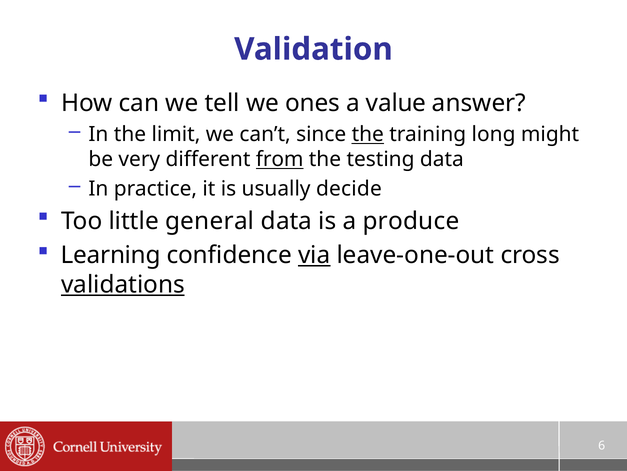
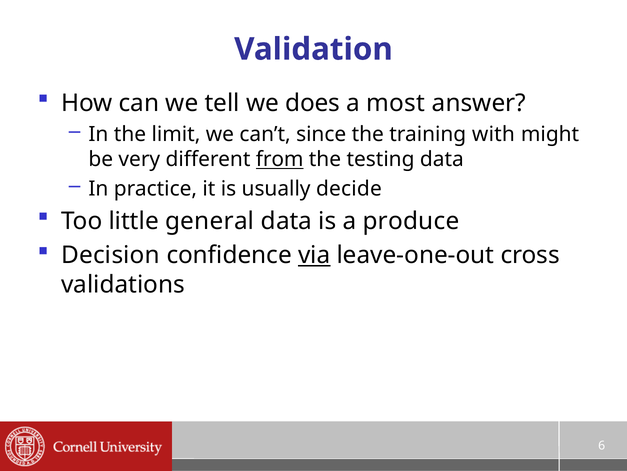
ones: ones -> does
value: value -> most
the at (368, 134) underline: present -> none
long: long -> with
Learning: Learning -> Decision
validations underline: present -> none
